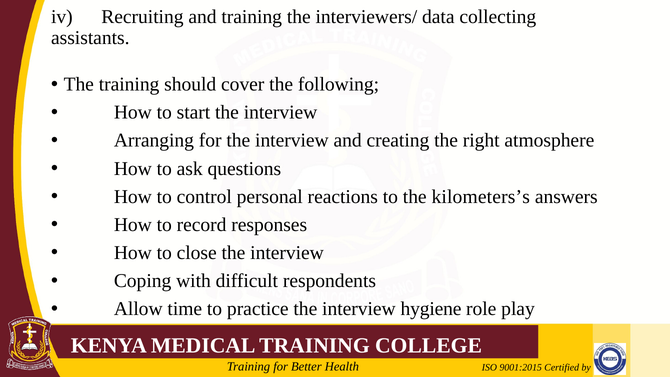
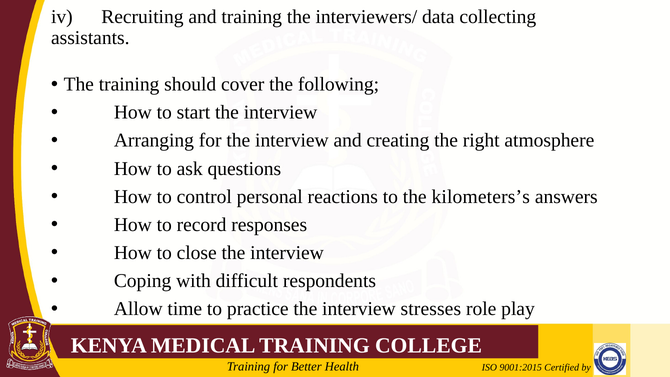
hygiene: hygiene -> stresses
